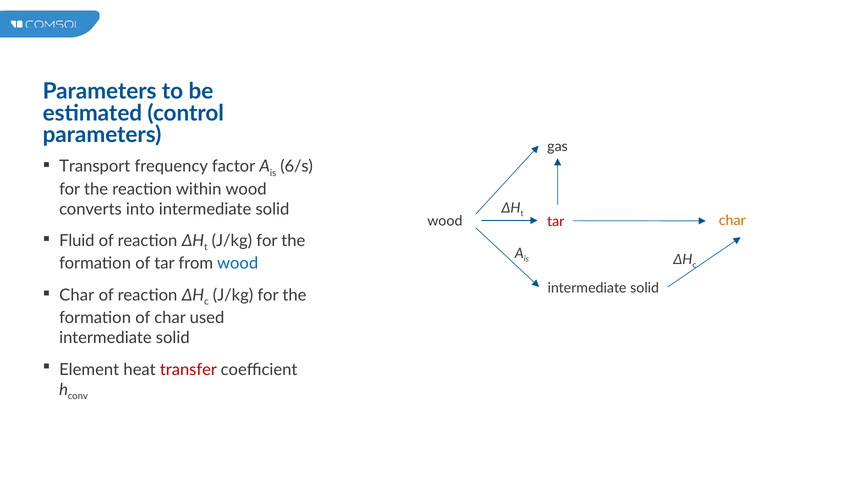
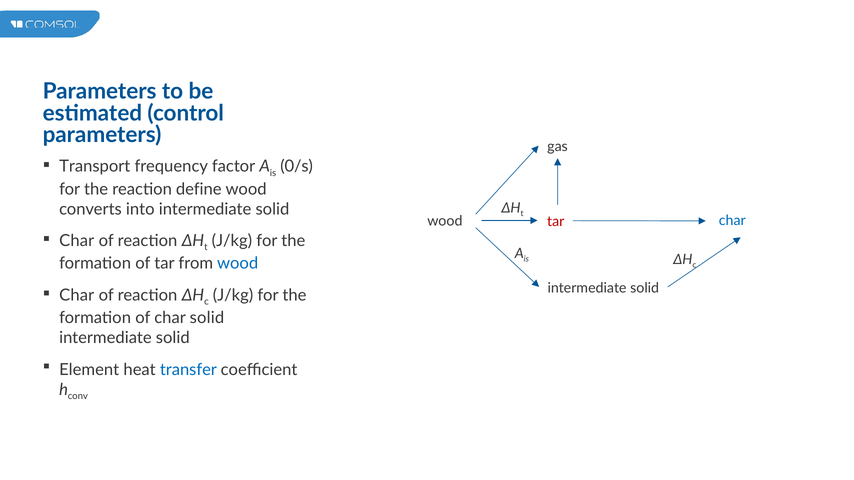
6/s: 6/s -> 0/s
within: within -> define
char at (732, 221) colour: orange -> blue
Fluid at (77, 241): Fluid -> Char
char used: used -> solid
transfer colour: red -> blue
